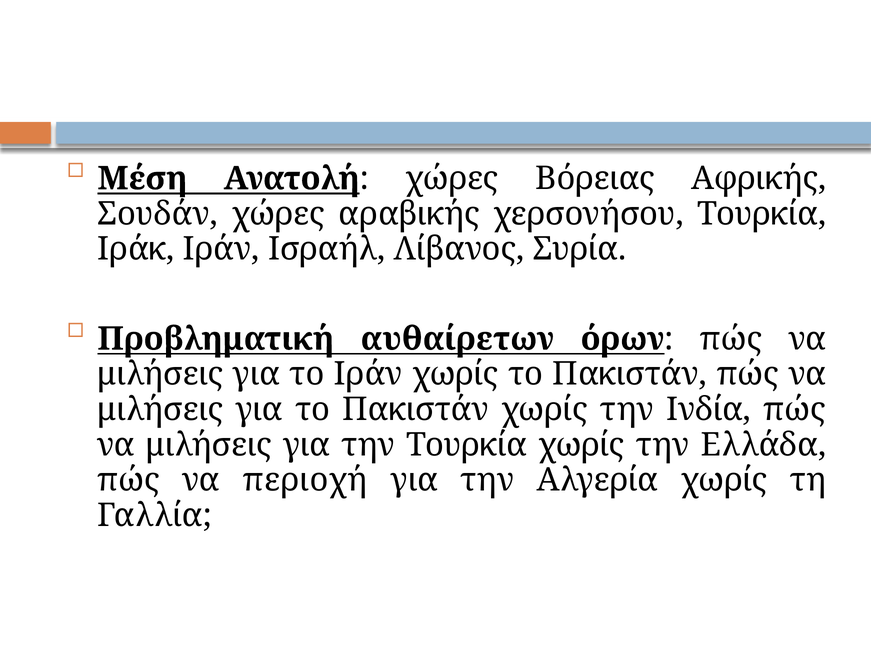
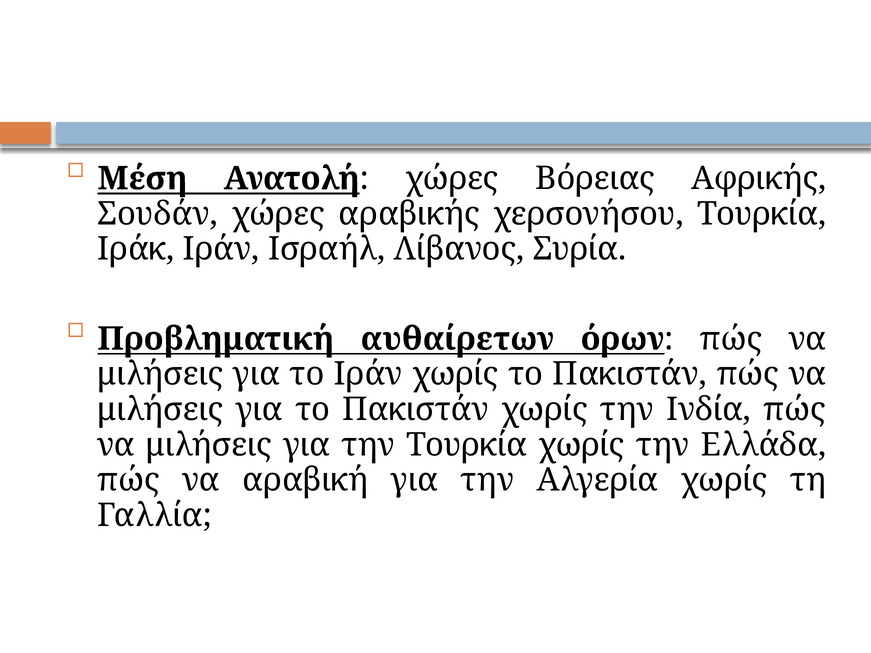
περιοχή: περιοχή -> αραβική
